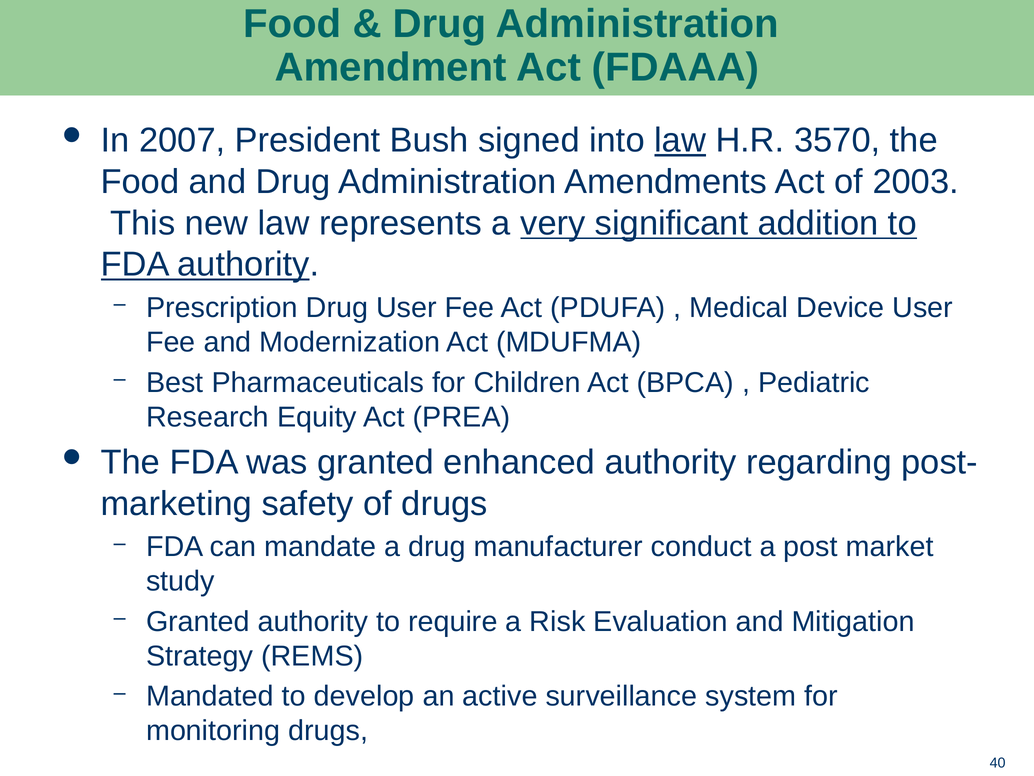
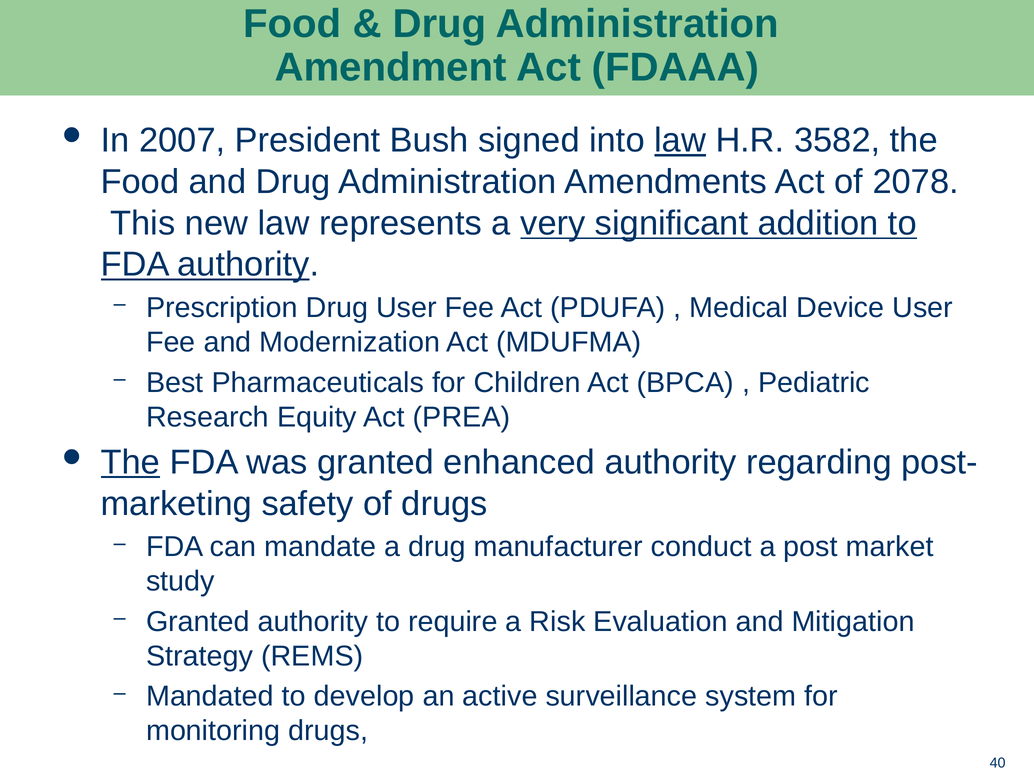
3570: 3570 -> 3582
2003: 2003 -> 2078
The at (130, 462) underline: none -> present
